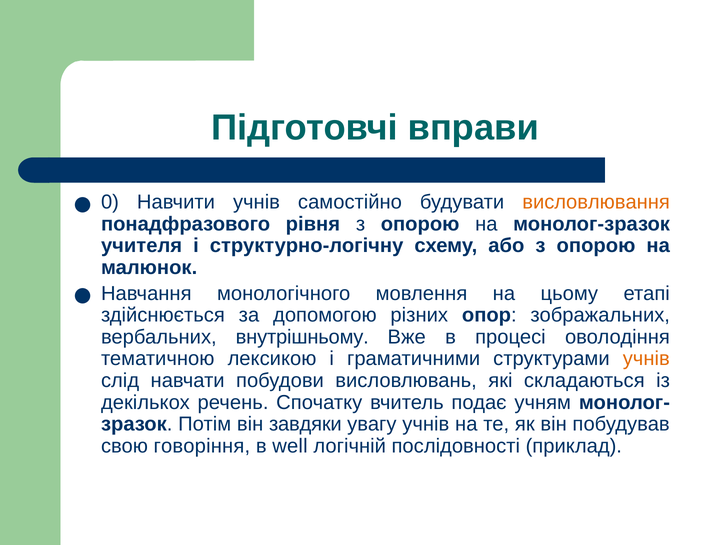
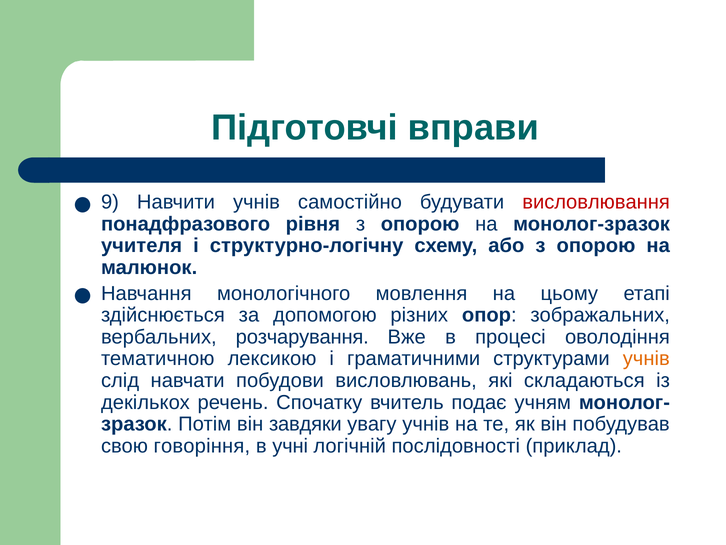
0: 0 -> 9
висловлювання colour: orange -> red
внутрішньому: внутрішньому -> розчарування
well: well -> учні
